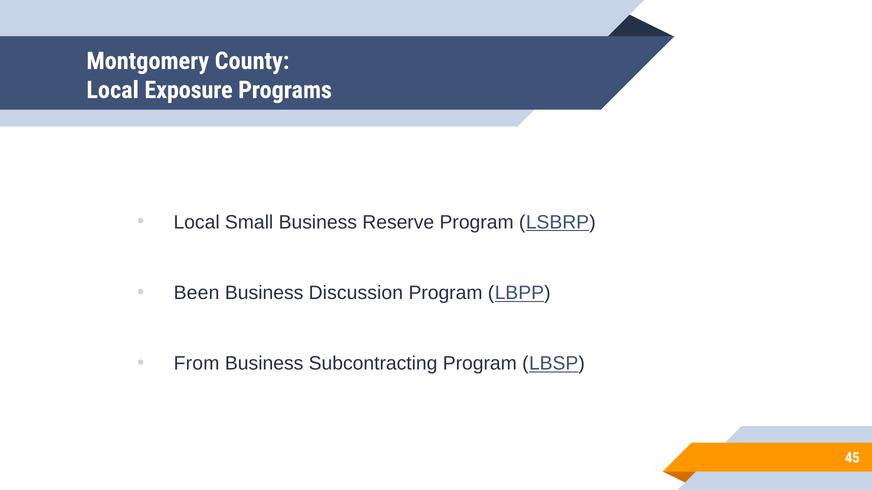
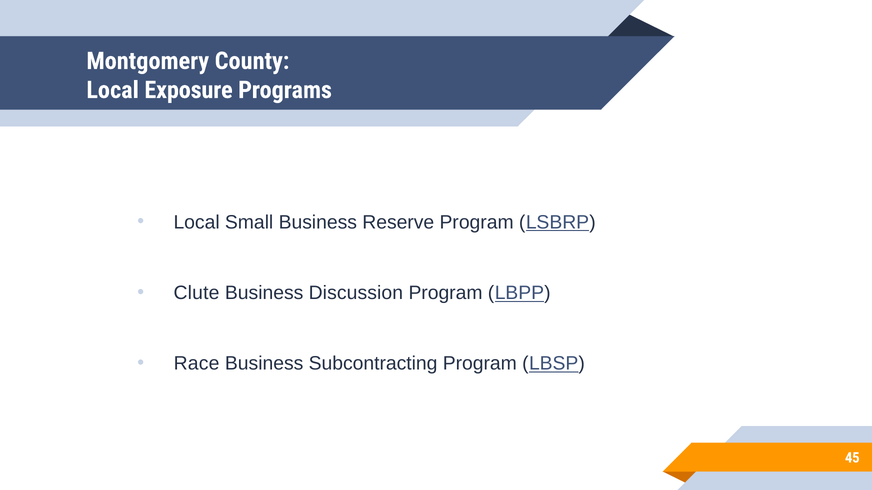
Been: Been -> Clute
From: From -> Race
